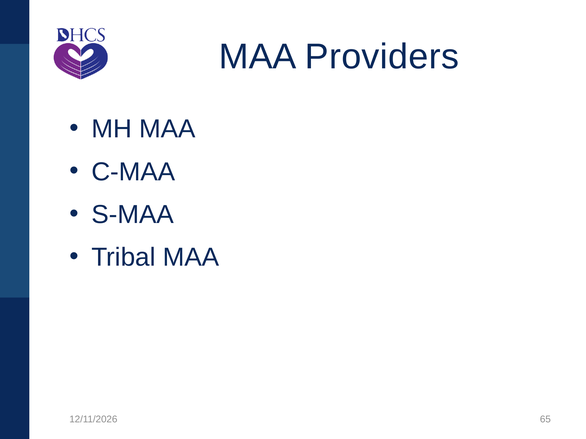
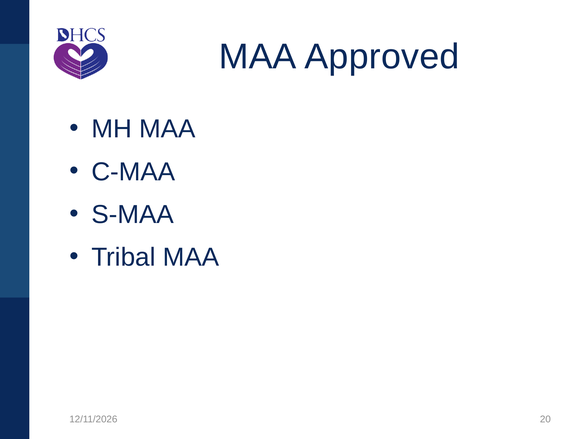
Providers: Providers -> Approved
65: 65 -> 20
